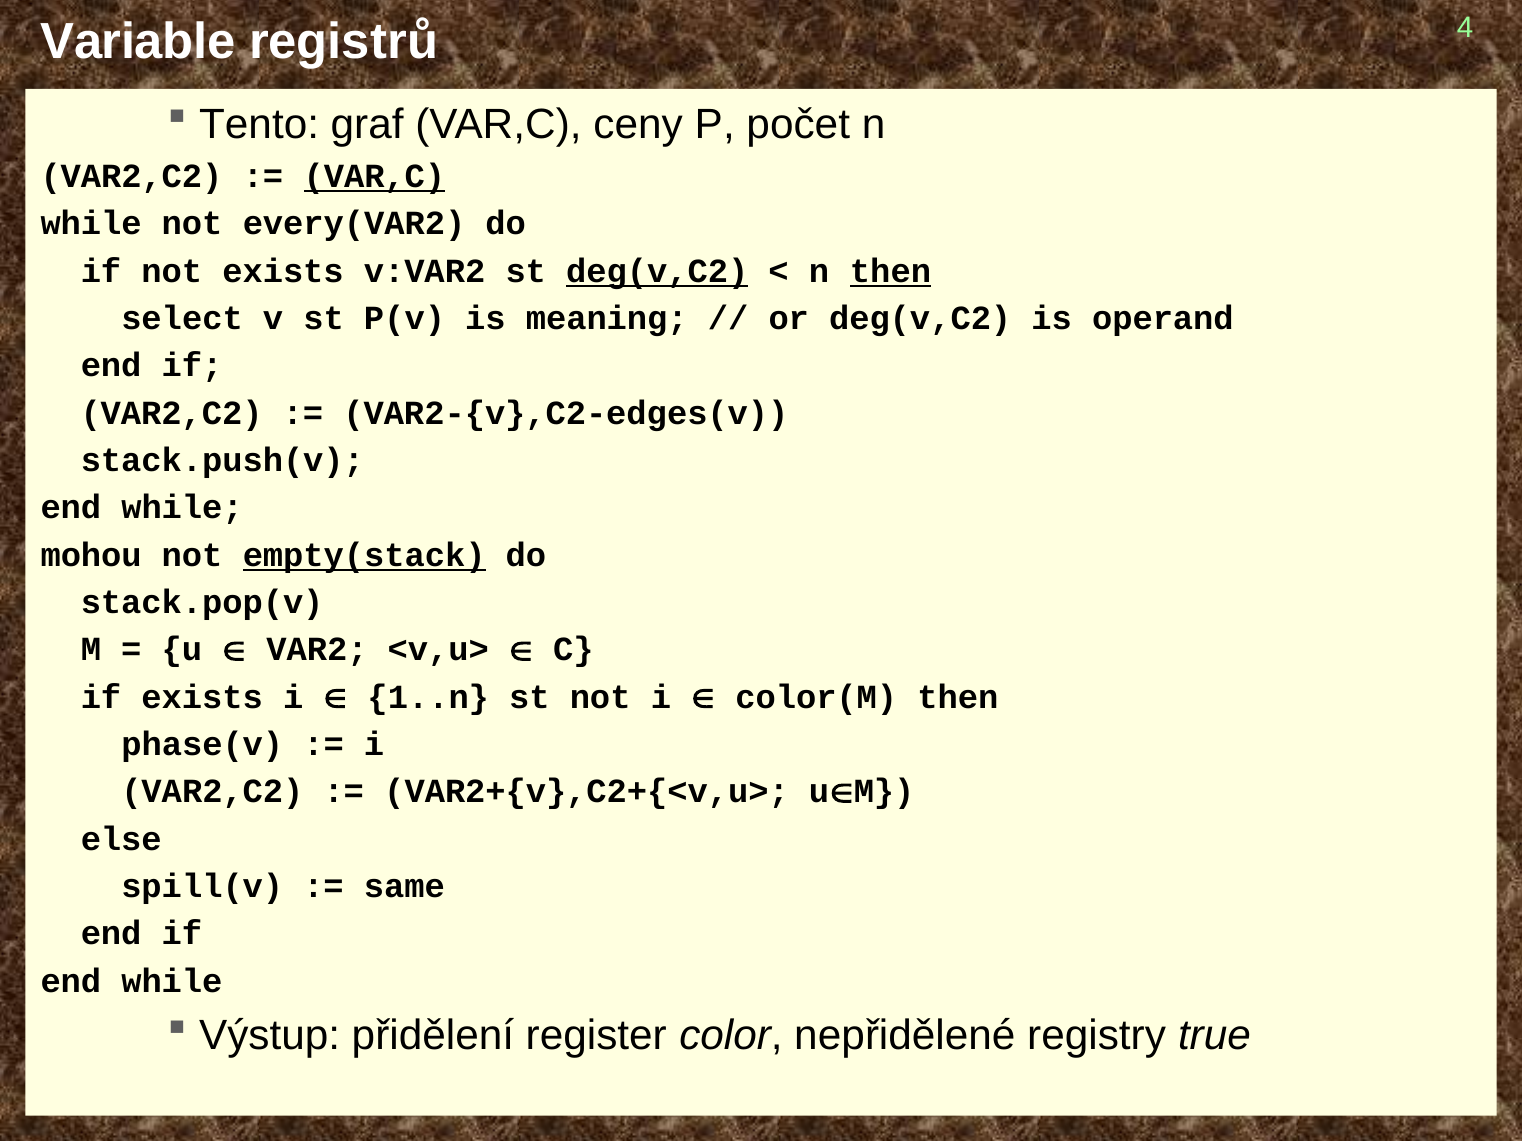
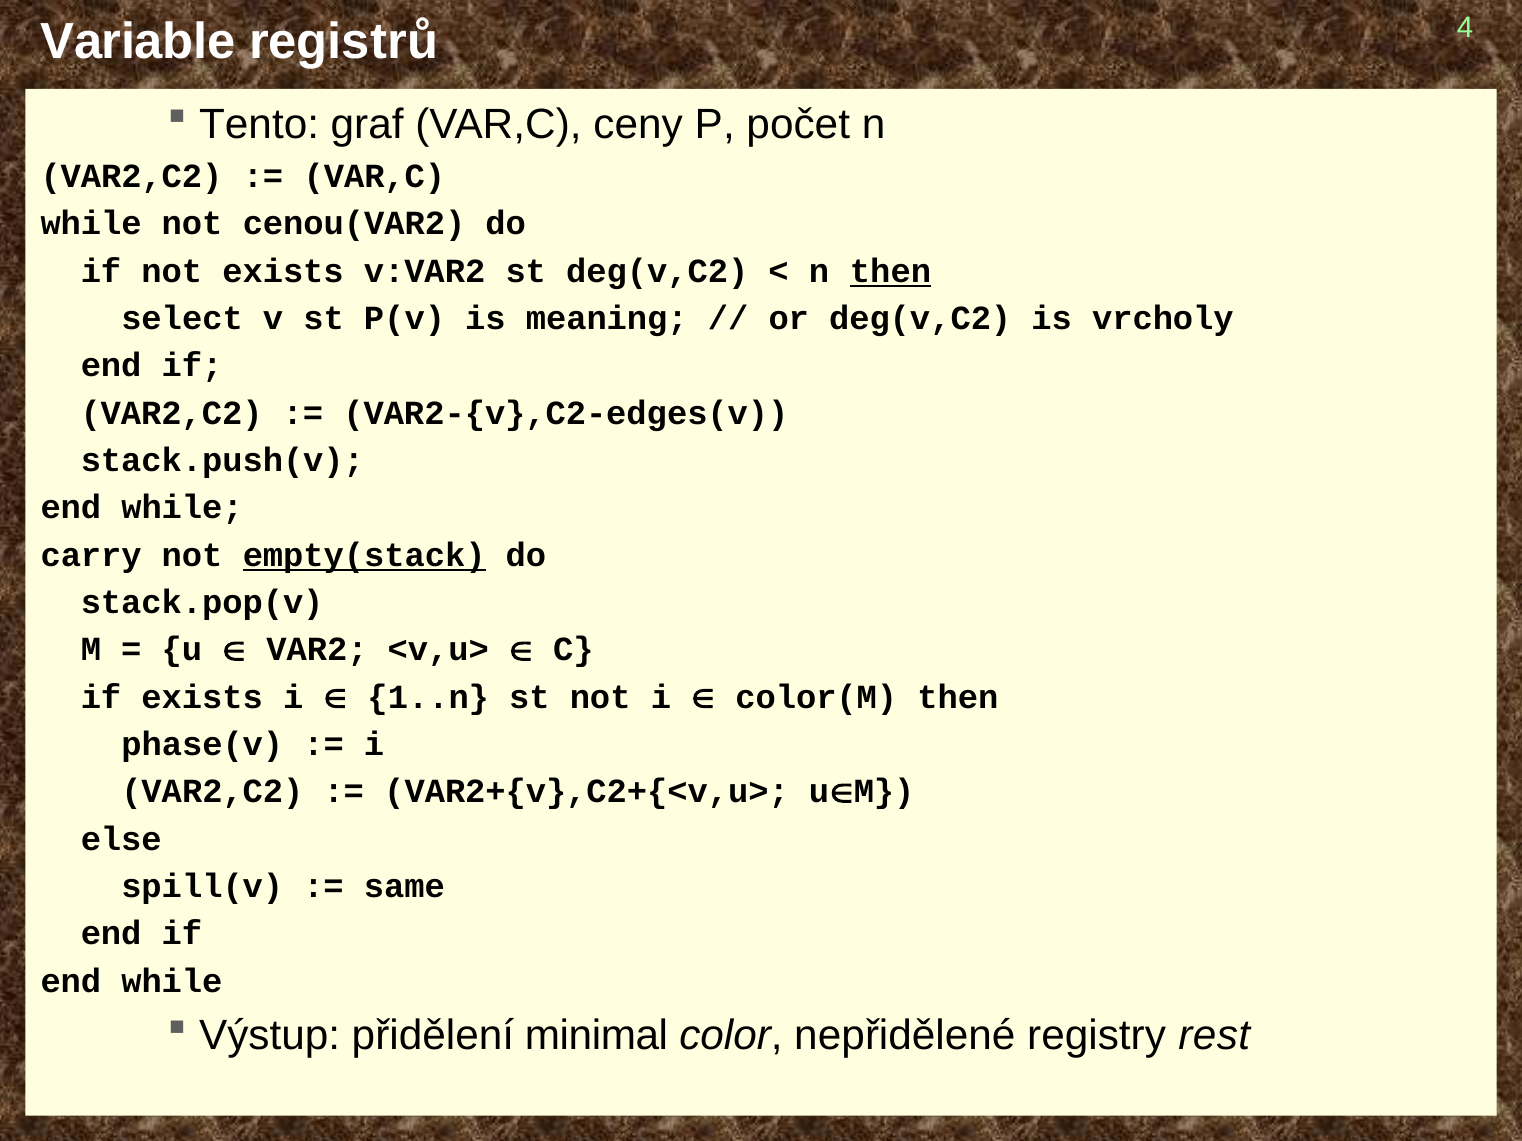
VAR,C at (374, 177) underline: present -> none
every(VAR2: every(VAR2 -> cenou(VAR2
deg(v,C2 at (657, 271) underline: present -> none
operand: operand -> vrcholy
mohou: mohou -> carry
register: register -> minimal
true: true -> rest
